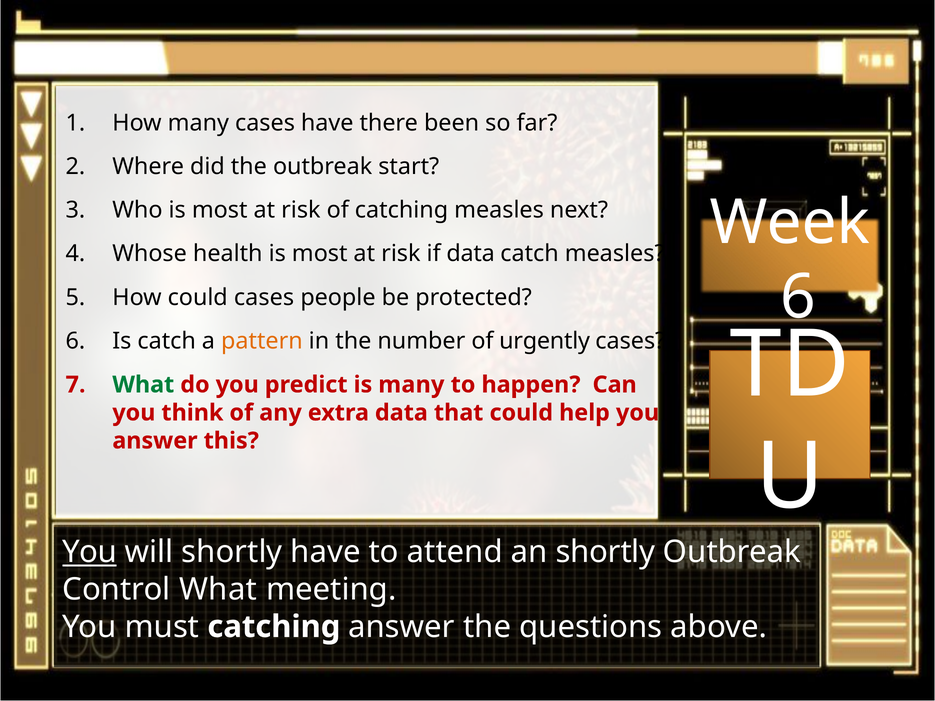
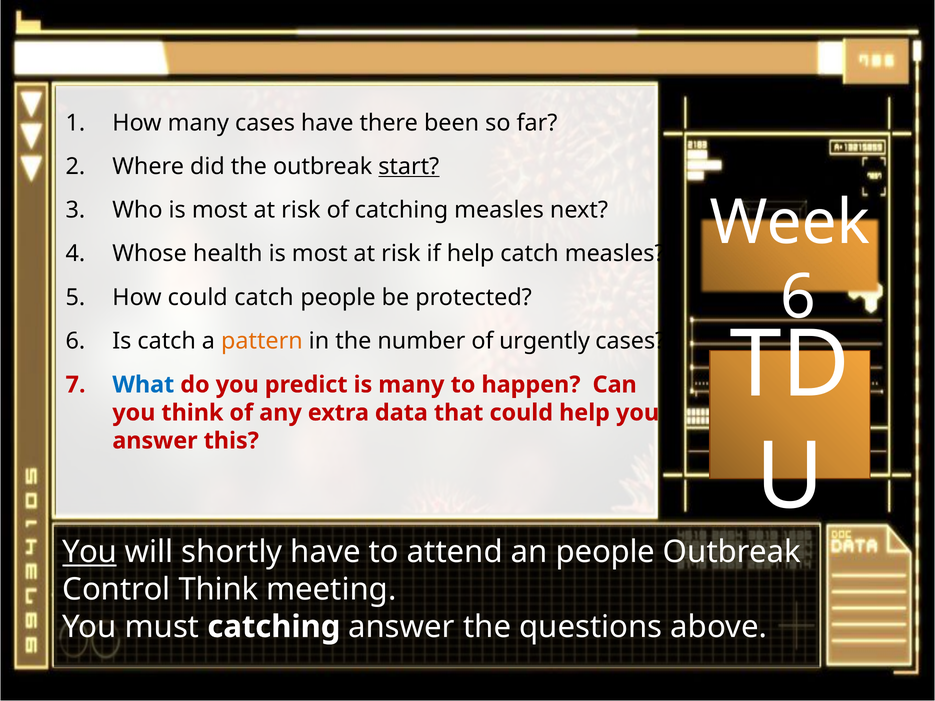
start underline: none -> present
if data: data -> help
could cases: cases -> catch
What at (143, 385) colour: green -> blue
an shortly: shortly -> people
Control What: What -> Think
